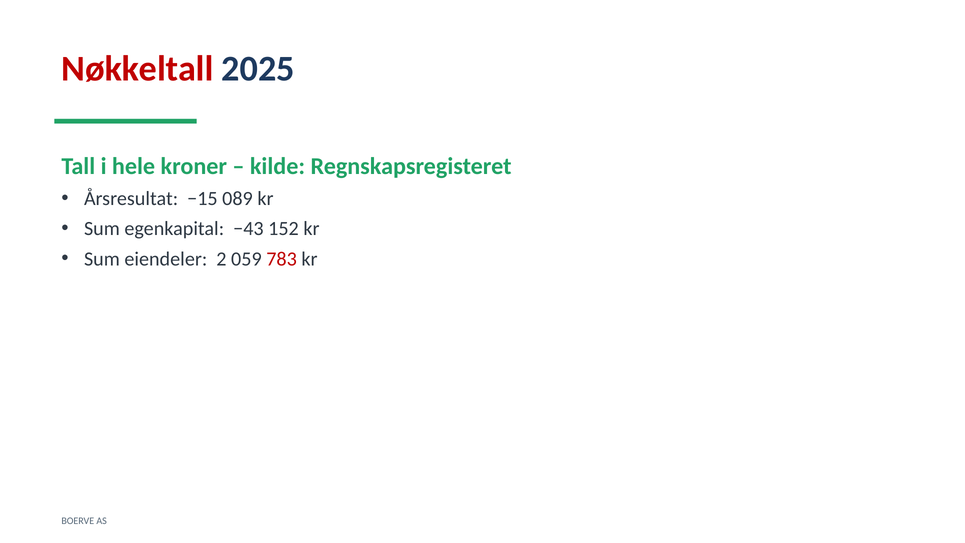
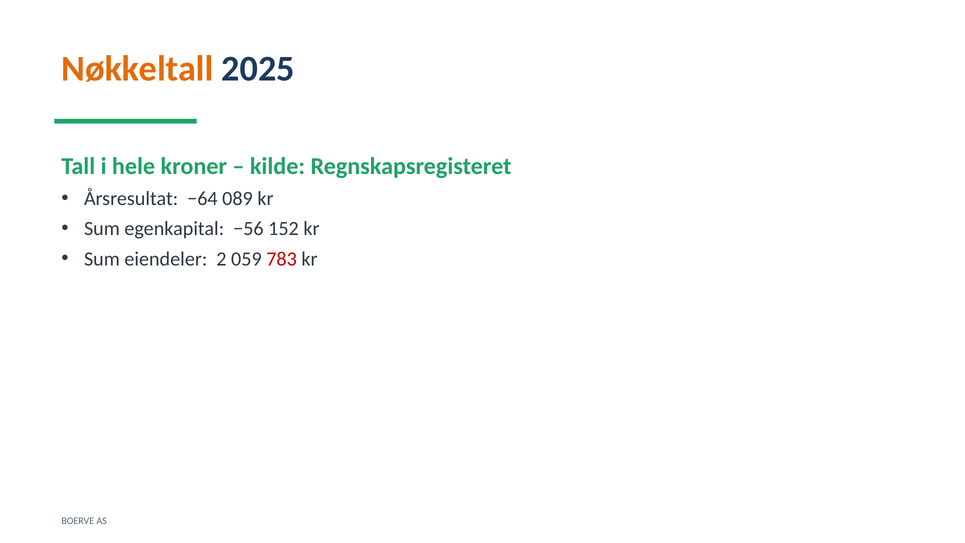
Nøkkeltall colour: red -> orange
−15: −15 -> −64
−43: −43 -> −56
